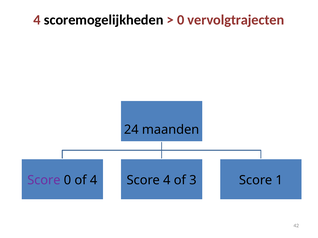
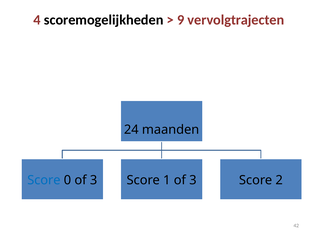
0 at (181, 20): 0 -> 9
Score at (44, 181) colour: purple -> blue
0 of 4: 4 -> 3
Score 4: 4 -> 1
1: 1 -> 2
